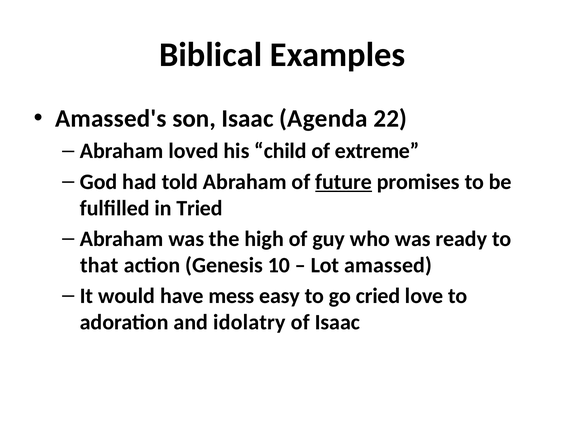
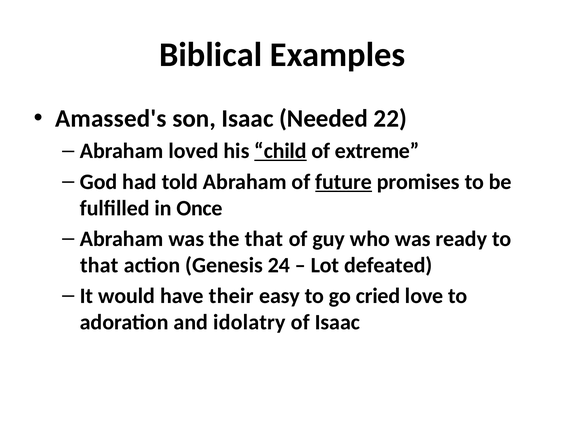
Agenda: Agenda -> Needed
child underline: none -> present
Tried: Tried -> Once
the high: high -> that
10: 10 -> 24
amassed: amassed -> defeated
mess: mess -> their
